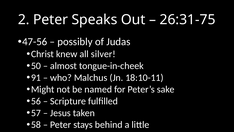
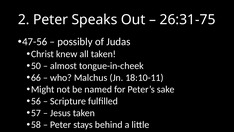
all silver: silver -> taken
91: 91 -> 66
